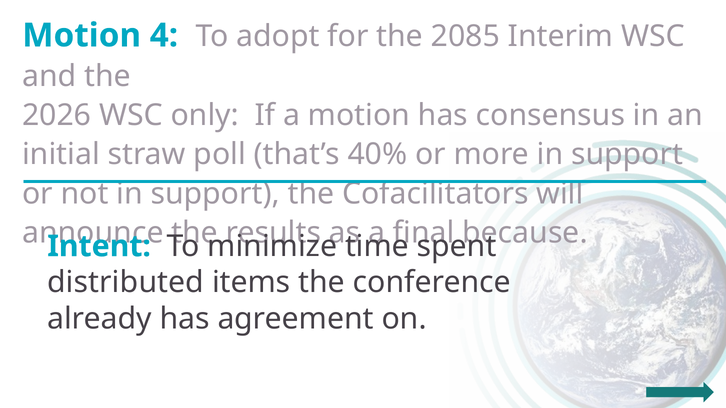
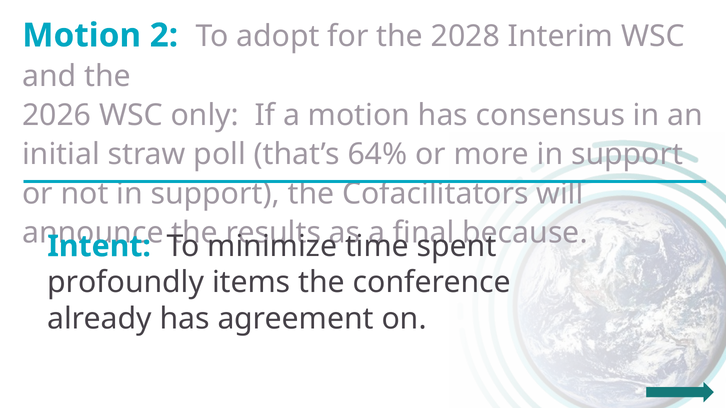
4: 4 -> 2
2085: 2085 -> 2028
40%: 40% -> 64%
distributed: distributed -> profoundly
